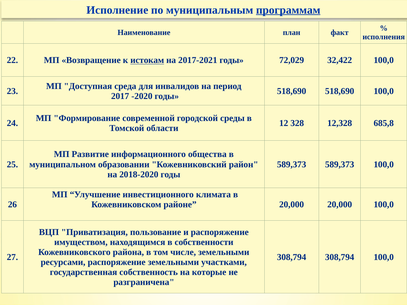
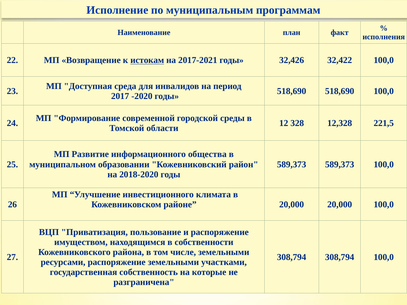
программам underline: present -> none
72,029: 72,029 -> 32,426
685,8: 685,8 -> 221,5
